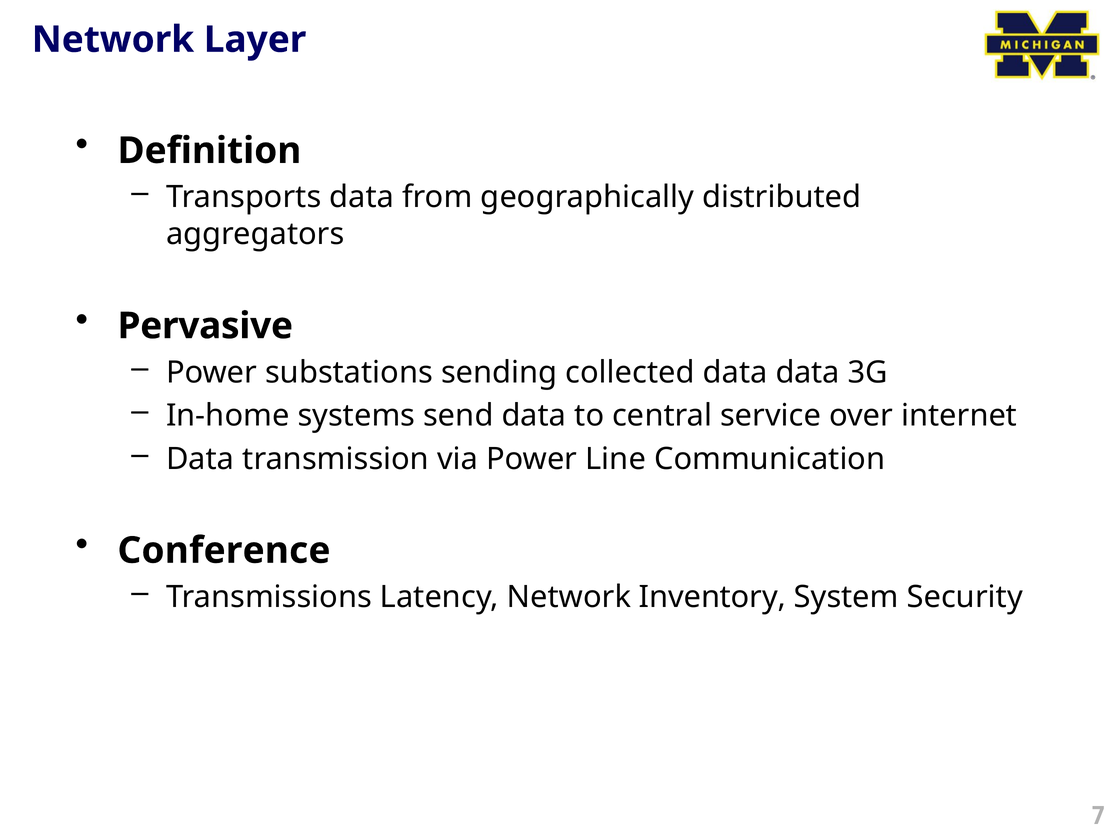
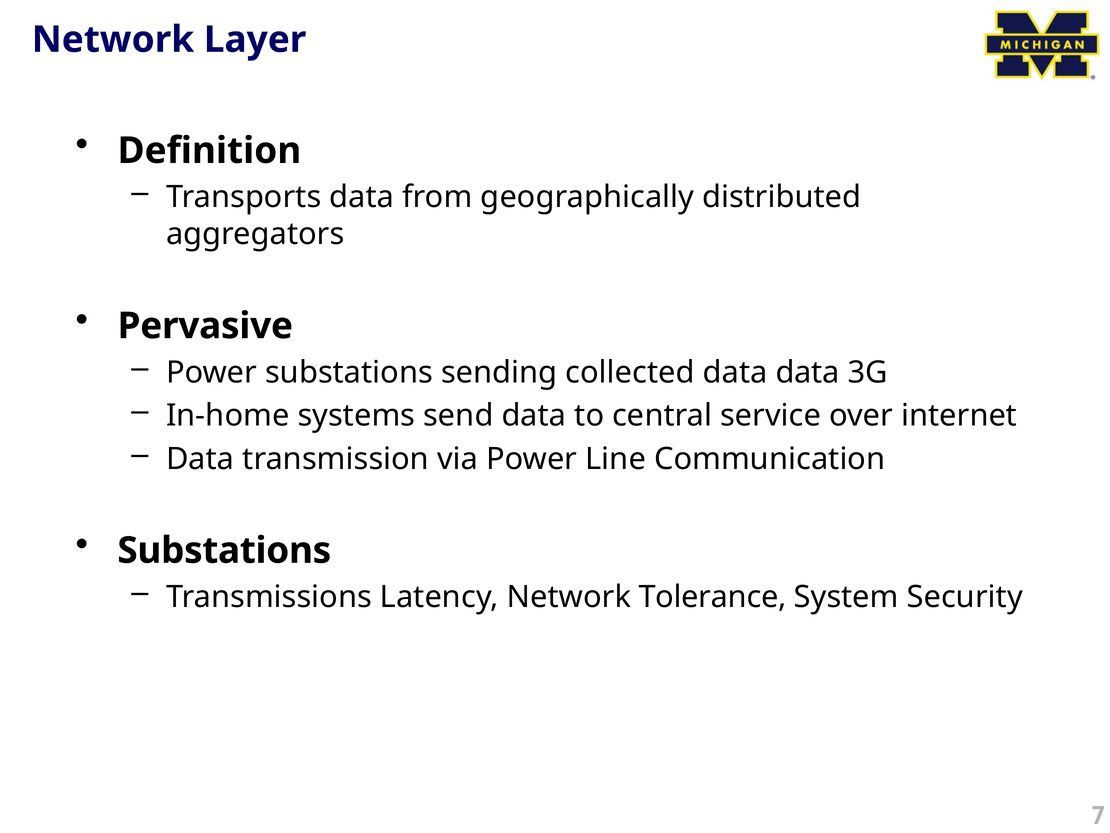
Conference at (224, 550): Conference -> Substations
Inventory: Inventory -> Tolerance
